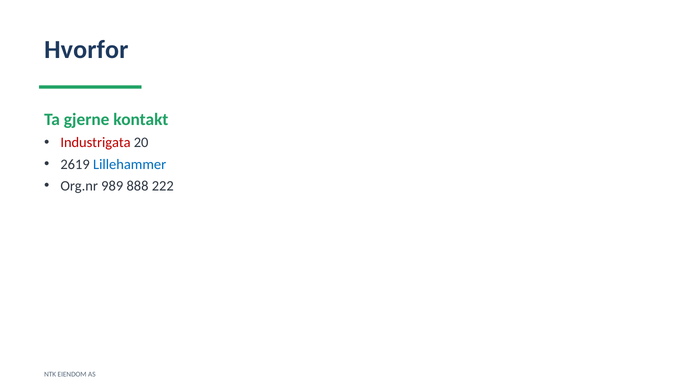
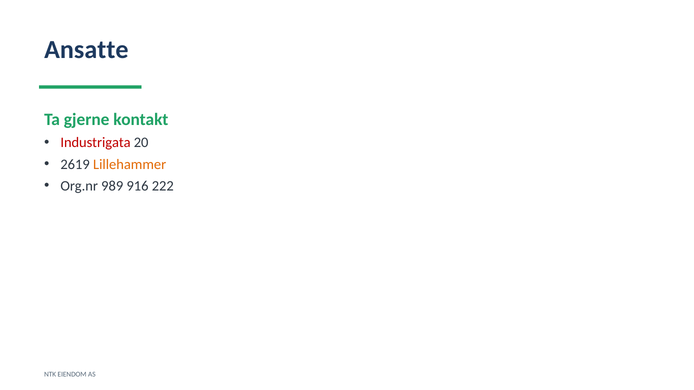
Hvorfor: Hvorfor -> Ansatte
Lillehammer colour: blue -> orange
888: 888 -> 916
